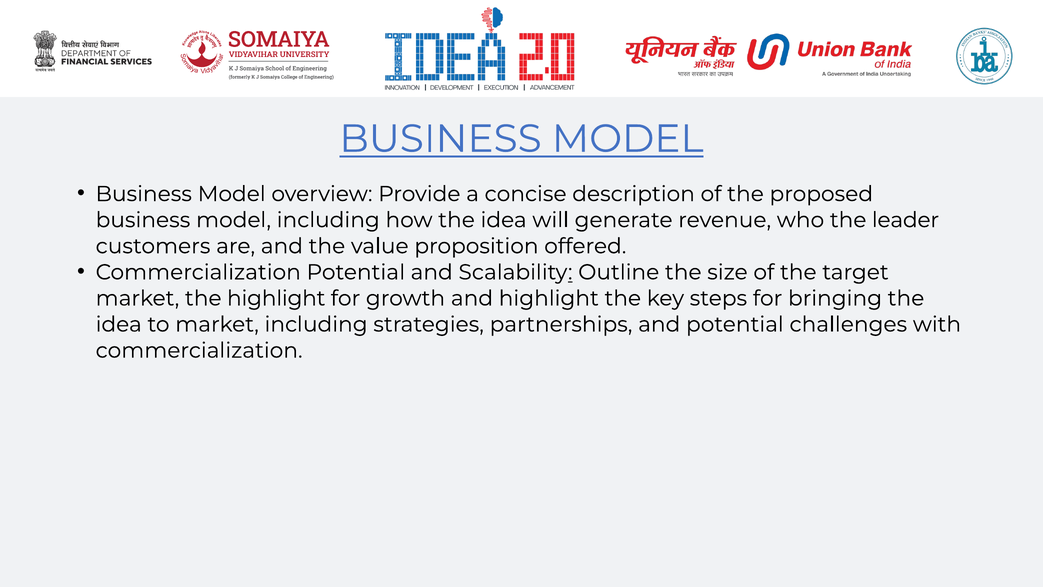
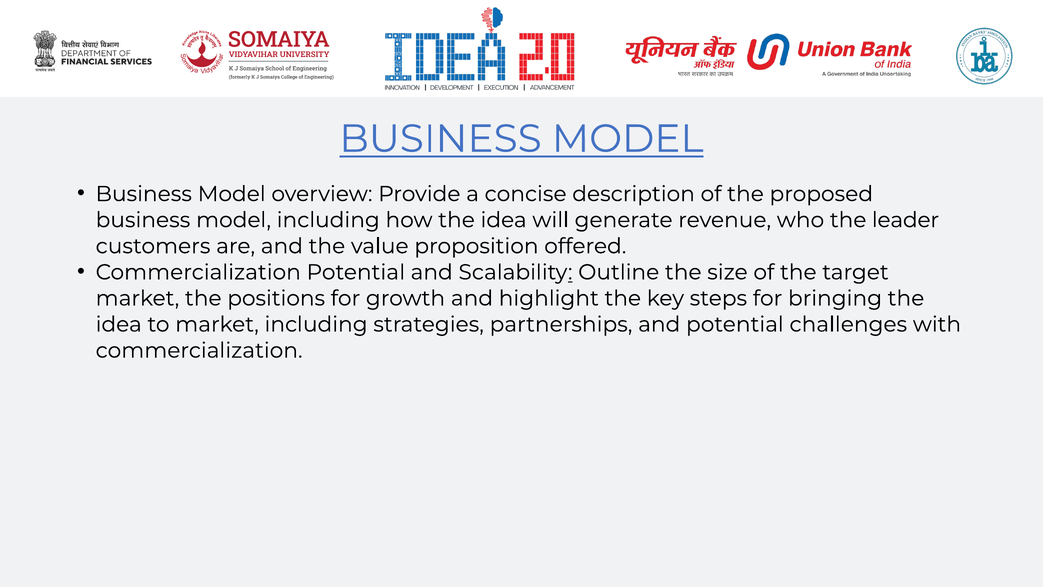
the highlight: highlight -> positions
